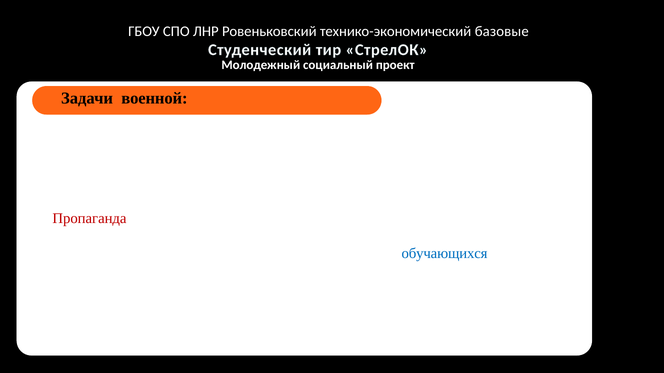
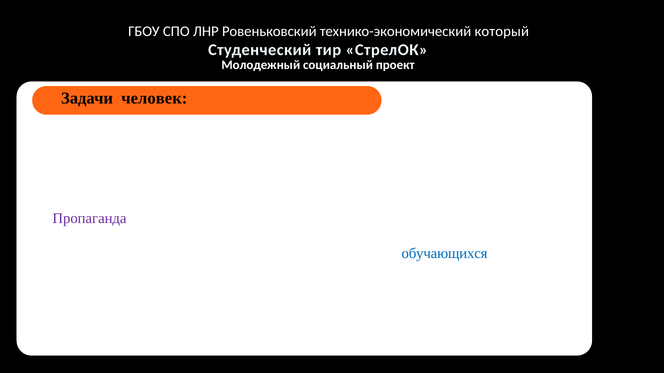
базовые: базовые -> который
военной: военной -> человек
Пропаганда at (89, 219) colour: red -> purple
